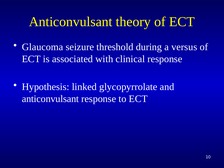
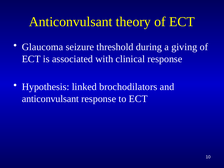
versus: versus -> giving
glycopyrrolate: glycopyrrolate -> brochodilators
